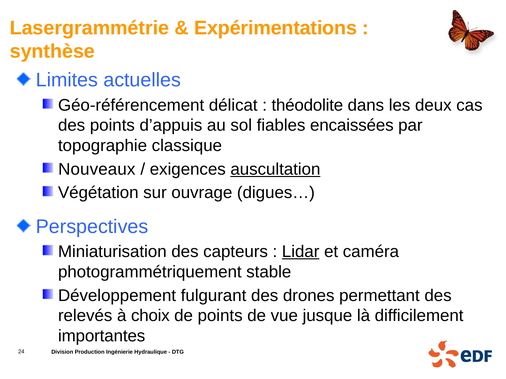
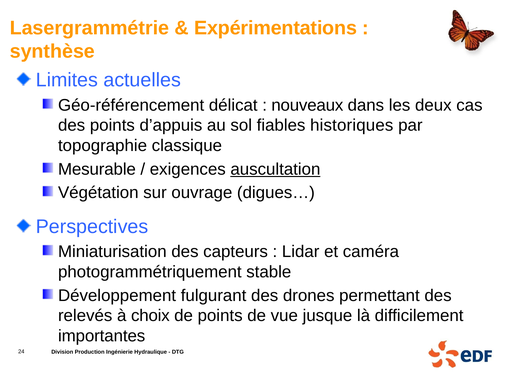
théodolite: théodolite -> nouveaux
encaissées: encaissées -> historiques
Nouveaux: Nouveaux -> Mesurable
Lidar underline: present -> none
